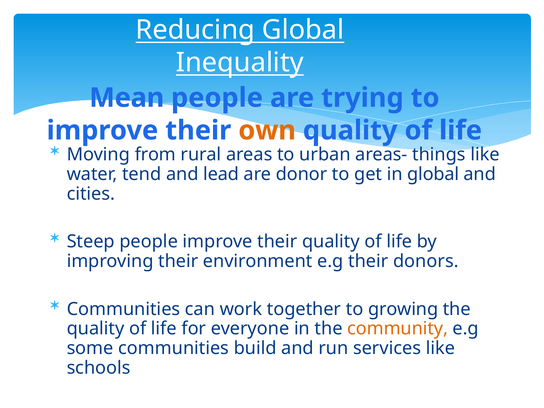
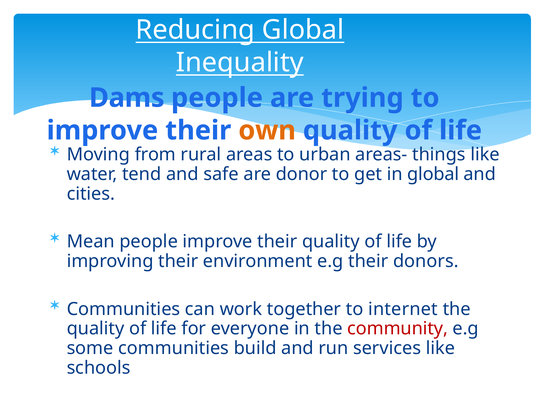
Mean: Mean -> Dams
lead: lead -> safe
Steep: Steep -> Mean
growing: growing -> internet
community colour: orange -> red
